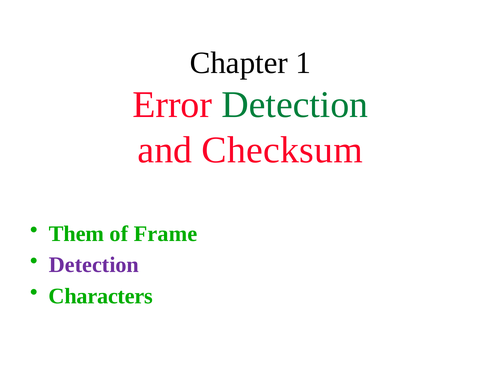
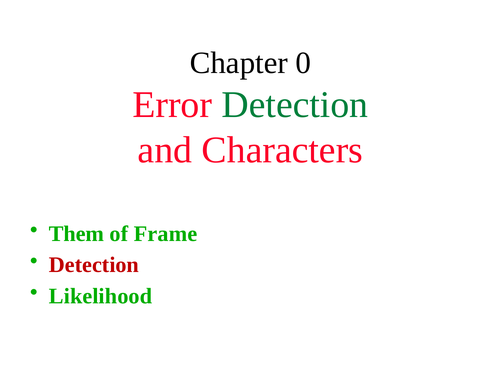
1: 1 -> 0
Checksum: Checksum -> Characters
Detection at (94, 265) colour: purple -> red
Characters: Characters -> Likelihood
